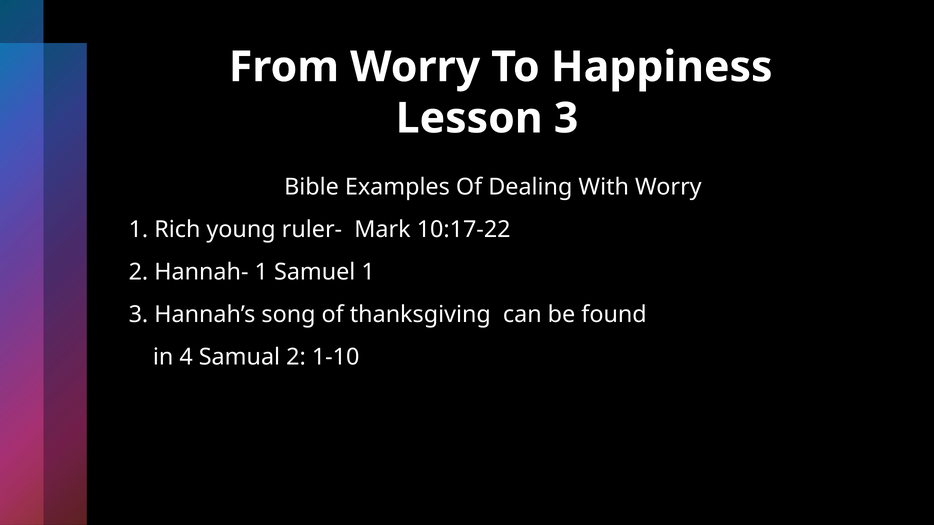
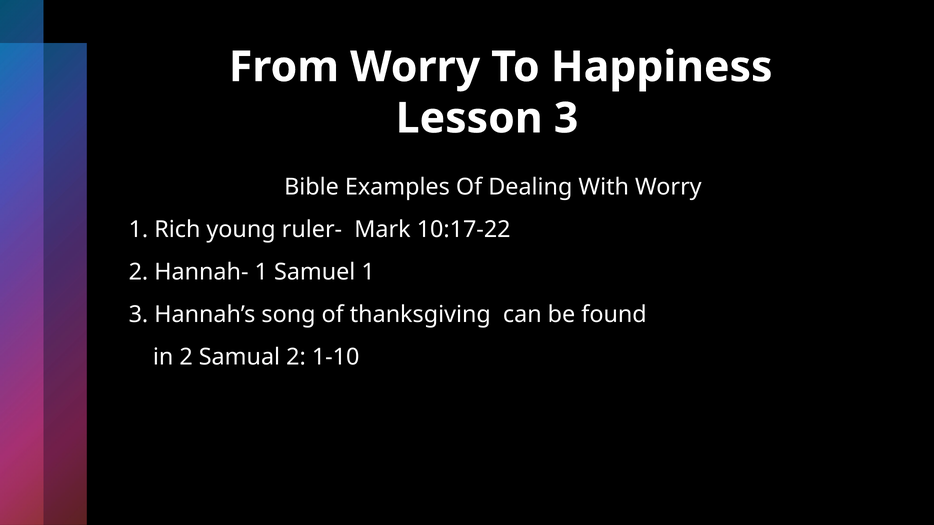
in 4: 4 -> 2
